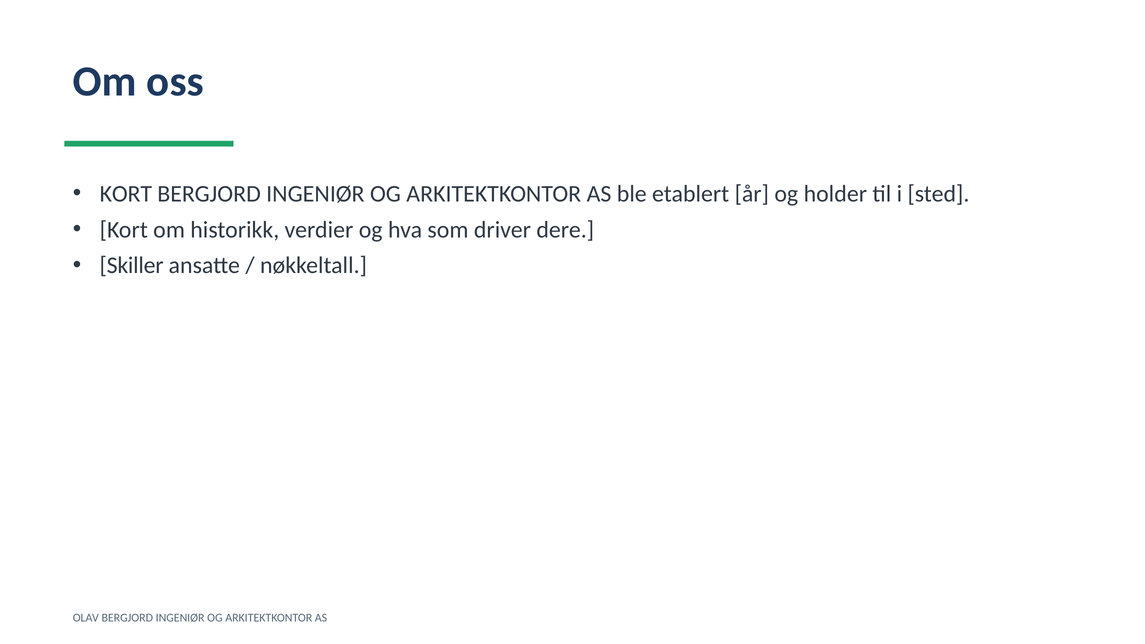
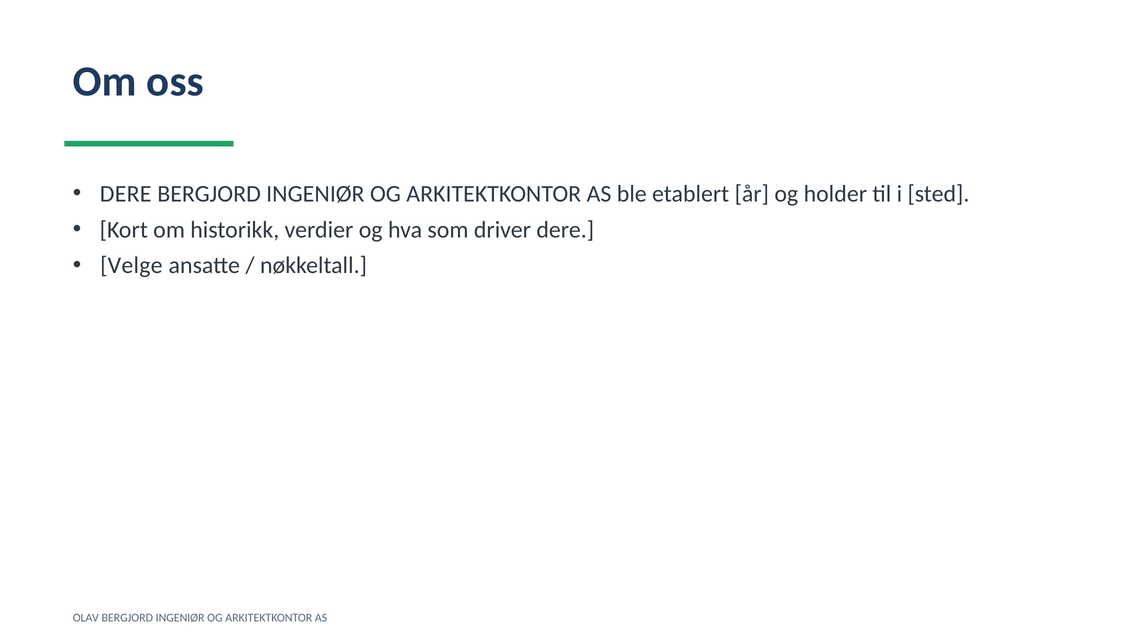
KORT at (126, 194): KORT -> DERE
Skiller: Skiller -> Velge
